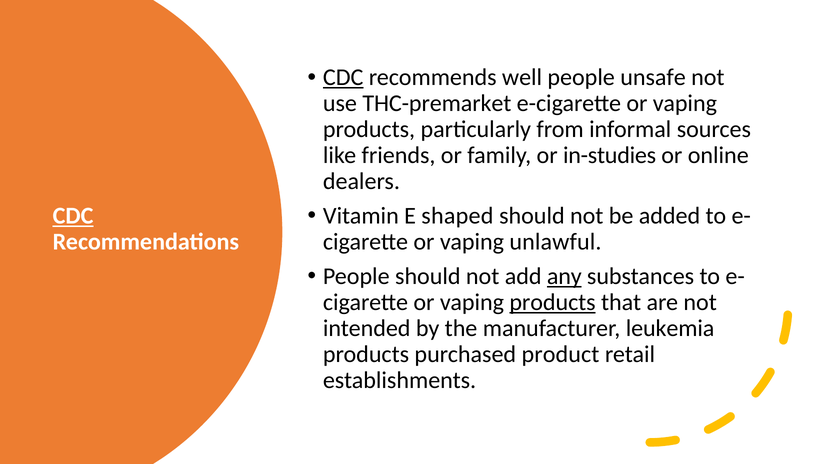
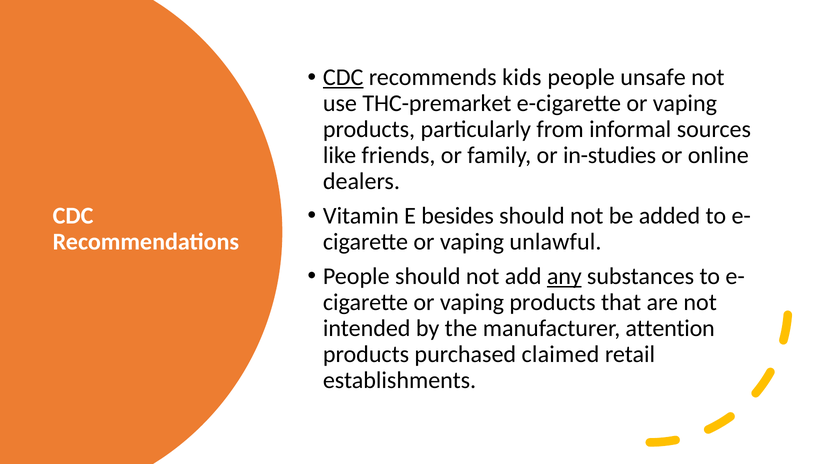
well: well -> kids
shaped: shaped -> besides
CDC at (73, 216) underline: present -> none
products at (553, 303) underline: present -> none
leukemia: leukemia -> attention
product: product -> claimed
